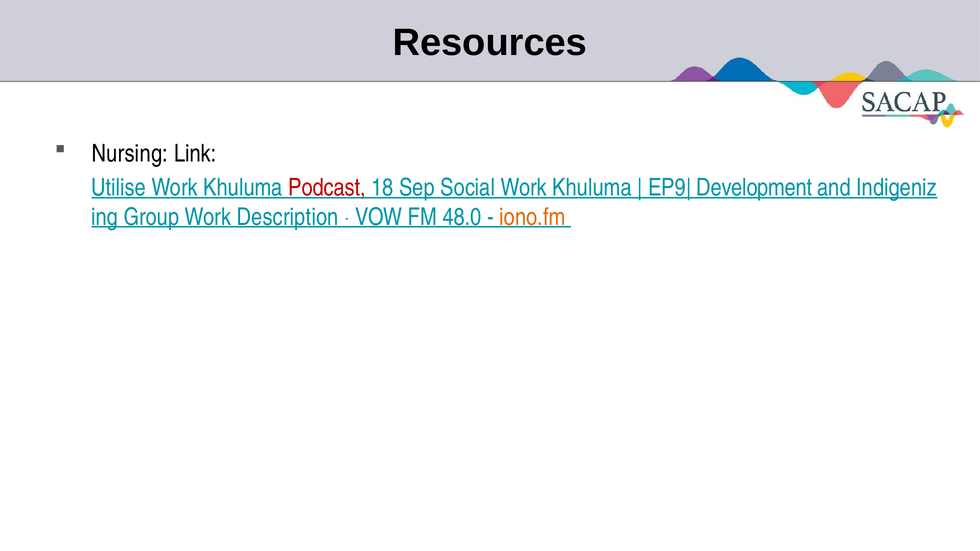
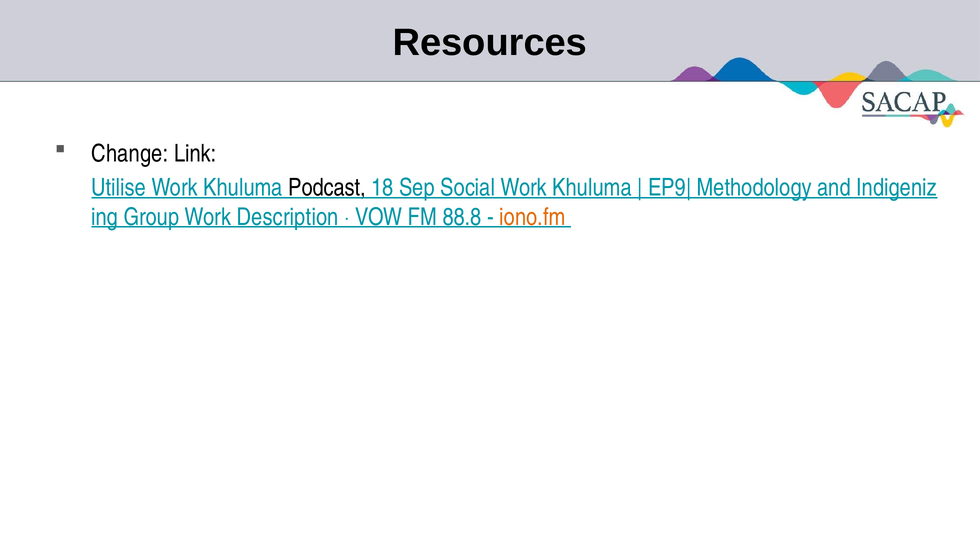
Nursing: Nursing -> Change
Podcast colour: red -> black
Development: Development -> Methodology
48.0: 48.0 -> 88.8
